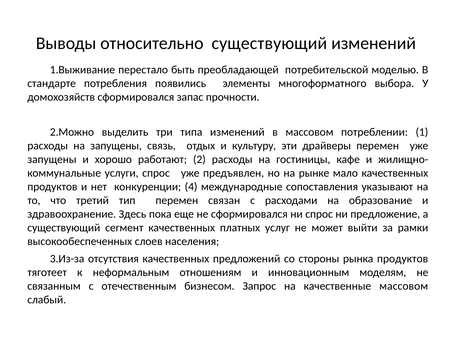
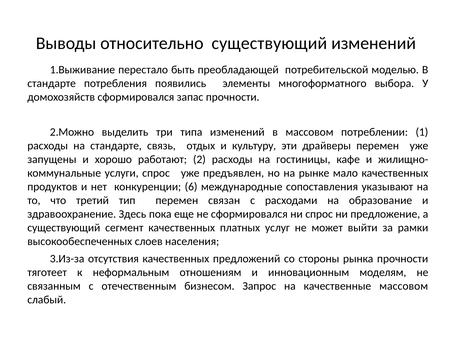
на запущены: запущены -> стандарте
4: 4 -> 6
рынка продуктов: продуктов -> прочности
